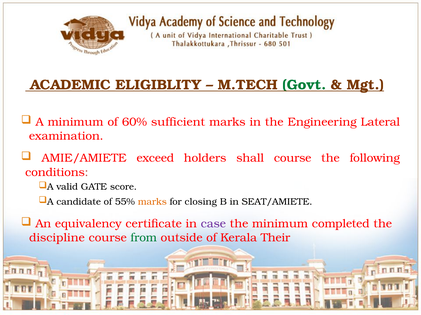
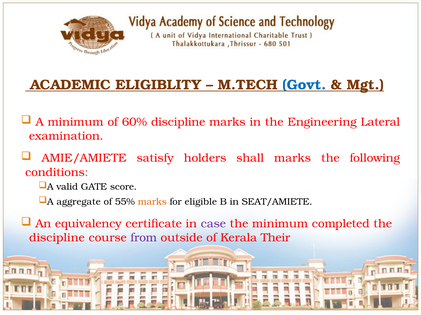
Govt colour: green -> blue
60% sufficient: sufficient -> discipline
exceed: exceed -> satisfy
shall course: course -> marks
candidate: candidate -> aggregate
closing: closing -> eligible
from colour: green -> purple
